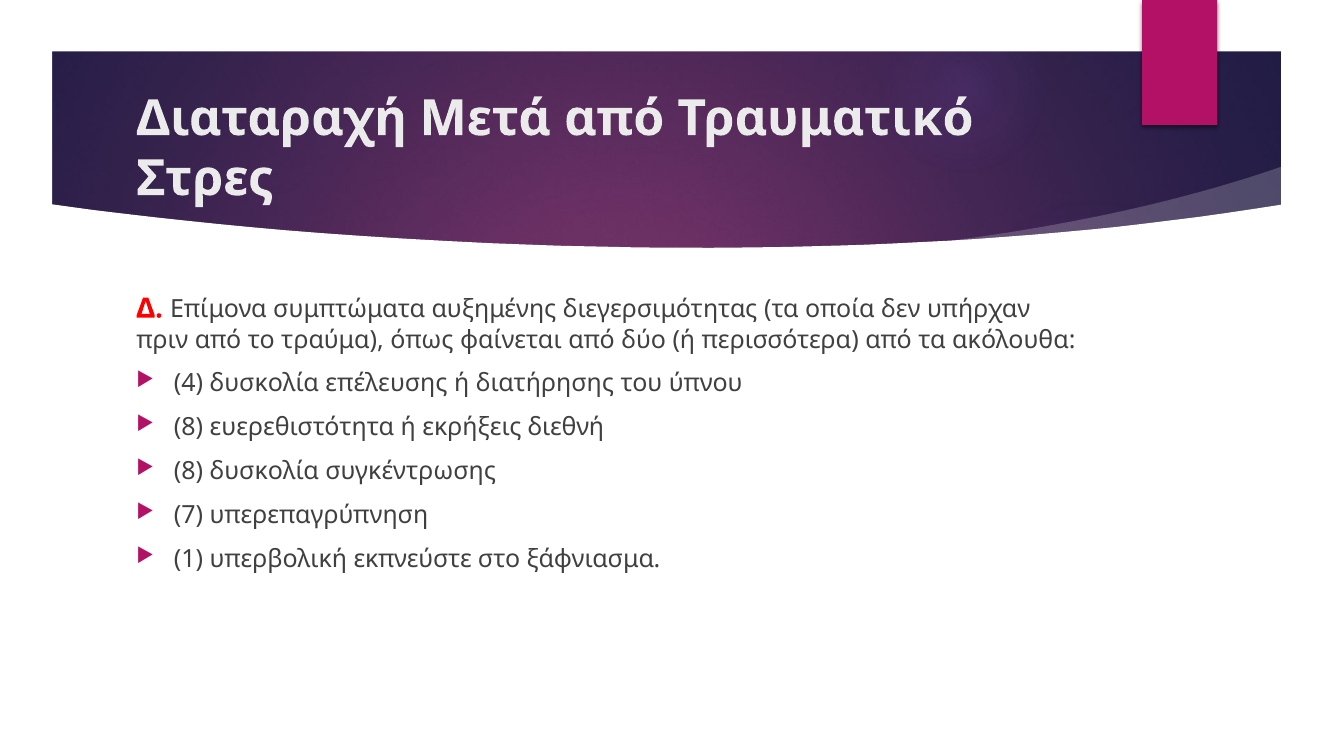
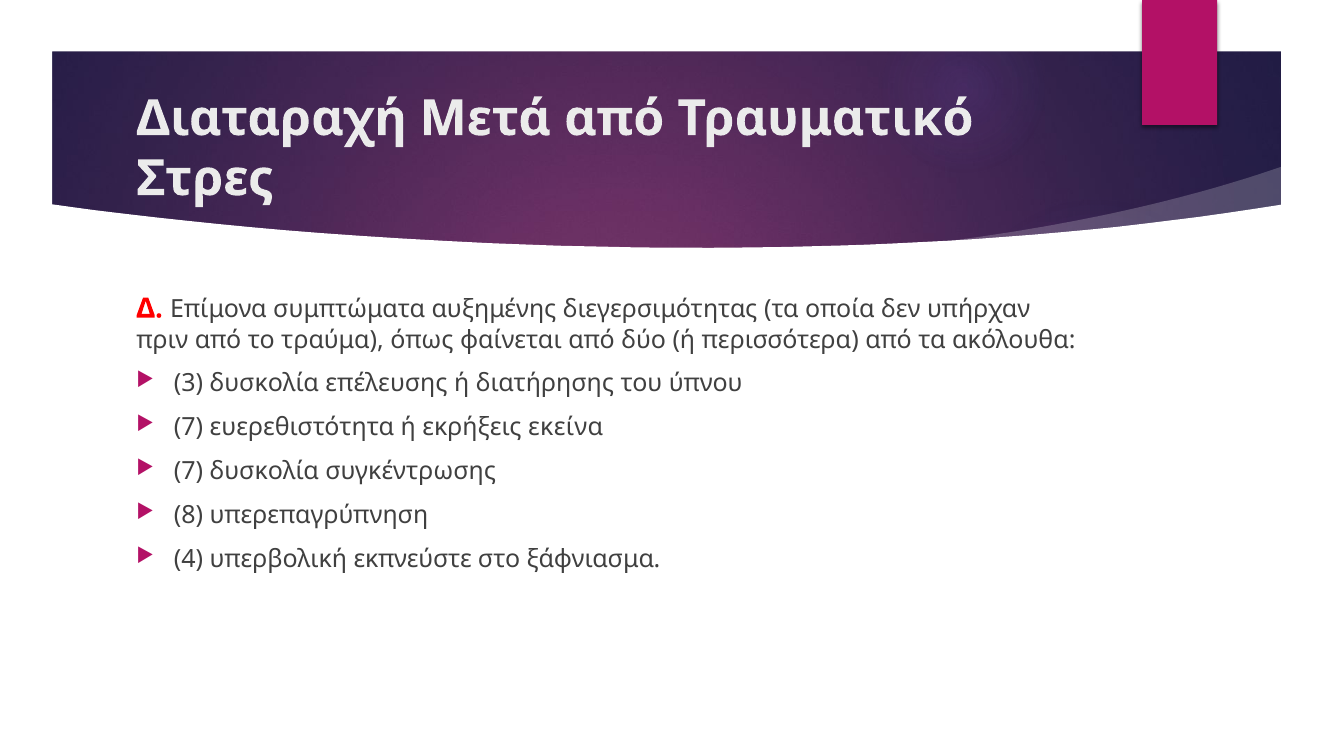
4: 4 -> 3
8 at (189, 428): 8 -> 7
διεθνή: διεθνή -> εκείνα
8 at (189, 472): 8 -> 7
7: 7 -> 8
1: 1 -> 4
